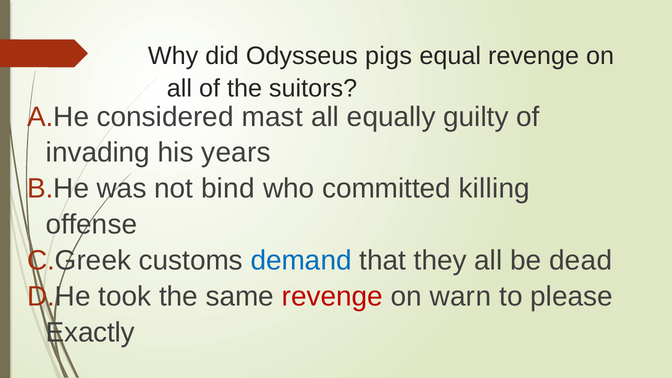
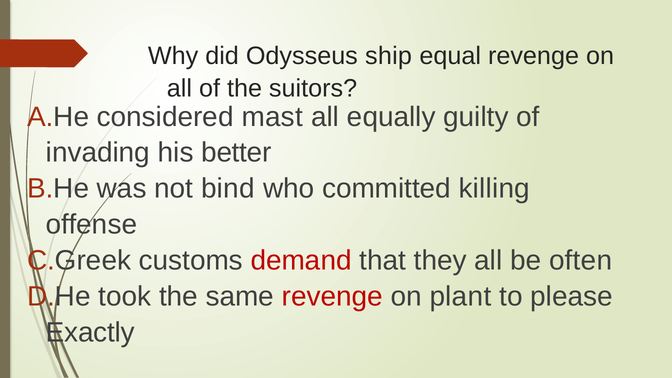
pigs: pigs -> ship
years: years -> better
demand colour: blue -> red
dead: dead -> often
warn: warn -> plant
